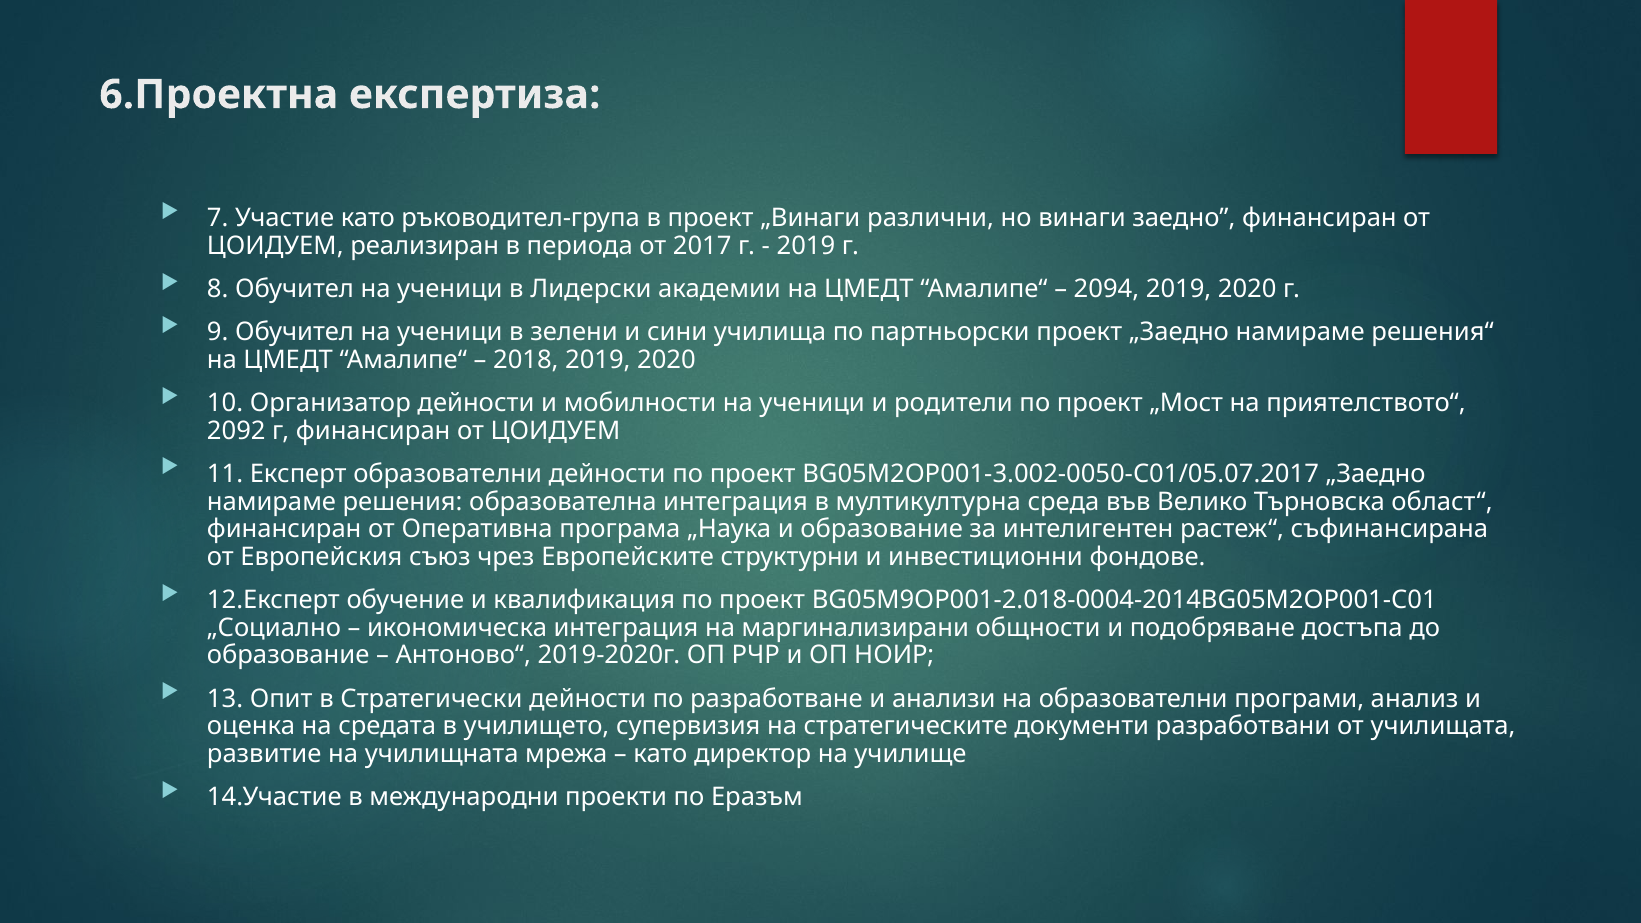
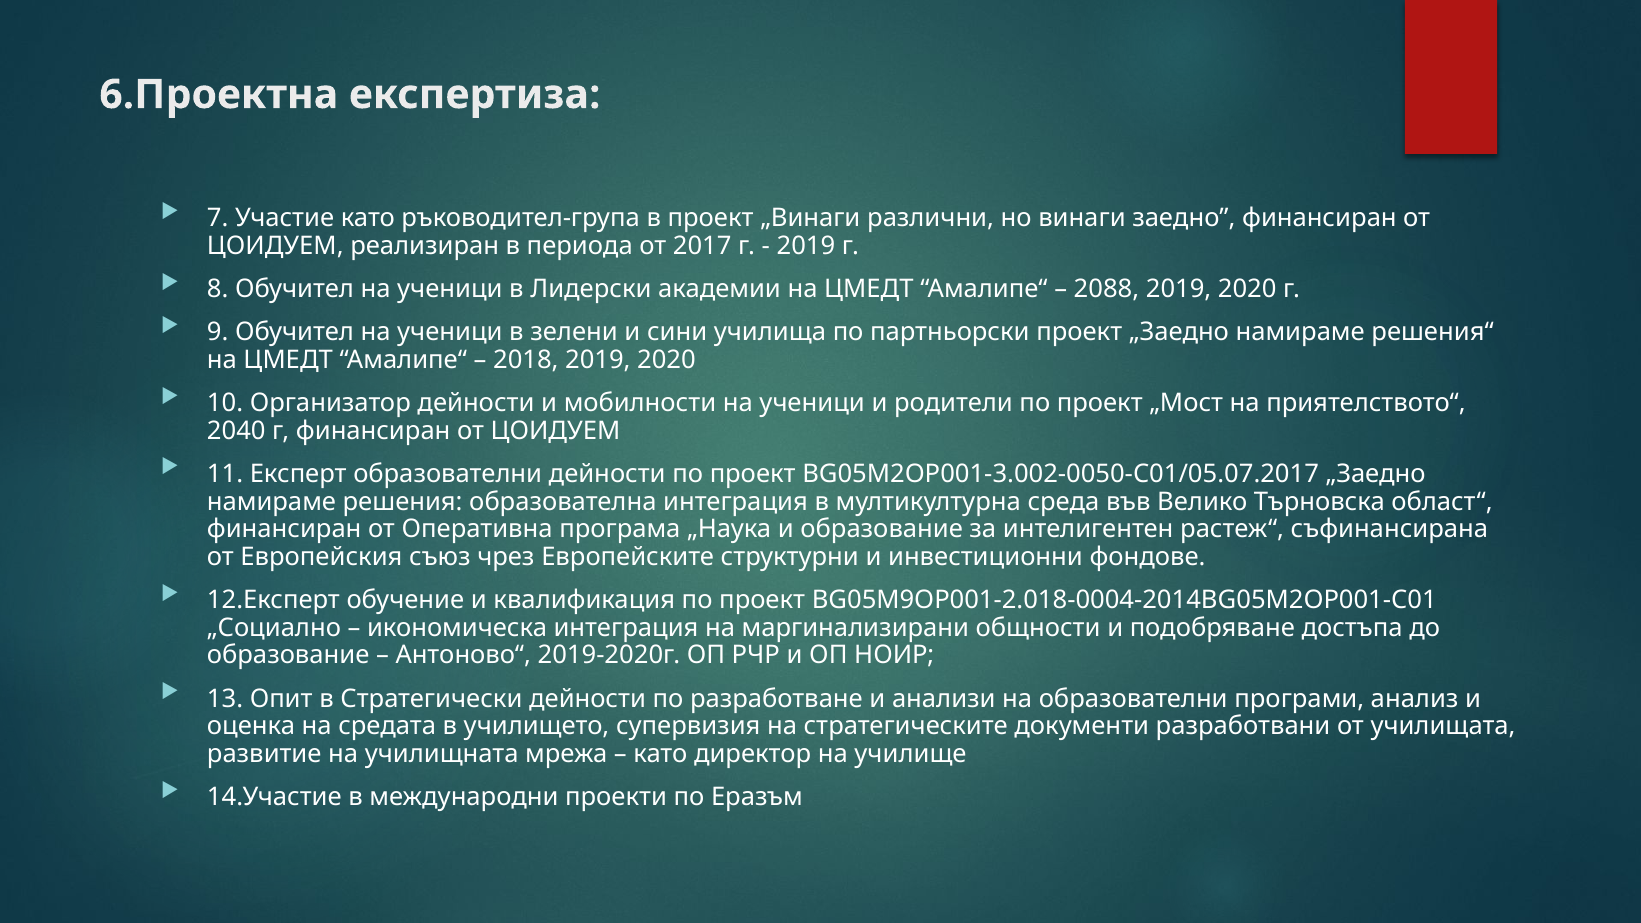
2094: 2094 -> 2088
2092: 2092 -> 2040
